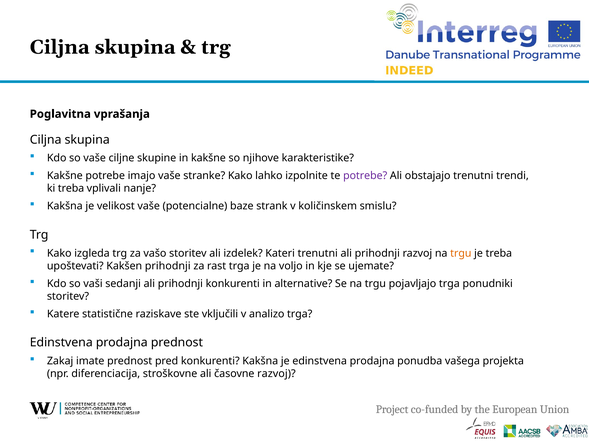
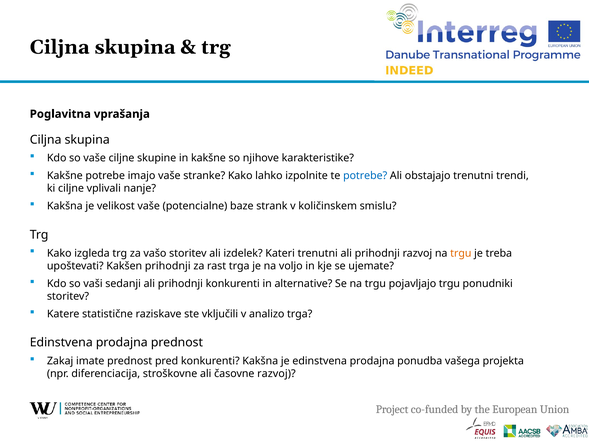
potrebe at (365, 176) colour: purple -> blue
ki treba: treba -> ciljne
pojavljajo trga: trga -> trgu
